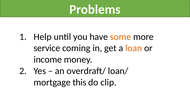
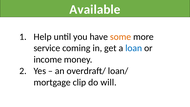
Problems: Problems -> Available
loan colour: orange -> blue
this: this -> clip
clip: clip -> will
